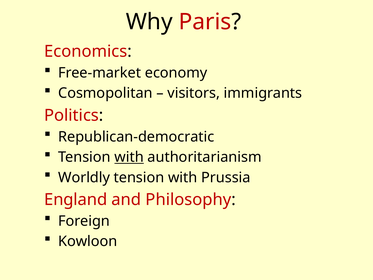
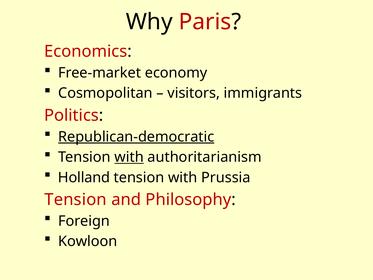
Republican-democratic underline: none -> present
Worldly: Worldly -> Holland
England at (76, 199): England -> Tension
